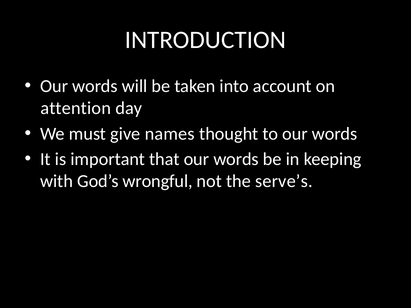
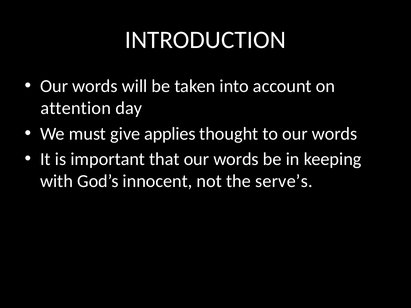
names: names -> applies
wrongful: wrongful -> innocent
